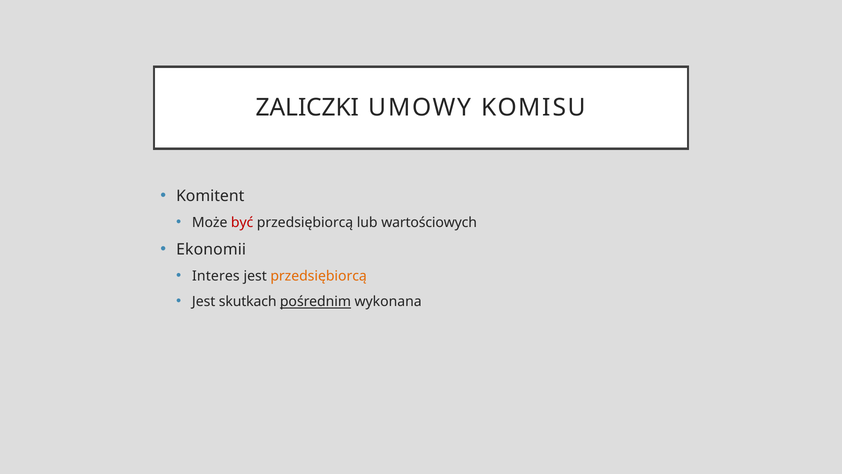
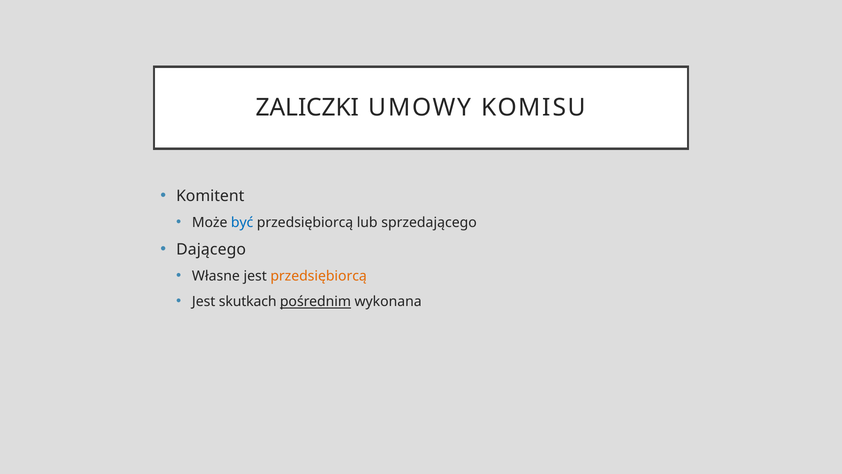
być colour: red -> blue
wartościowych: wartościowych -> sprzedającego
Ekonomii: Ekonomii -> Dającego
Interes: Interes -> Własne
